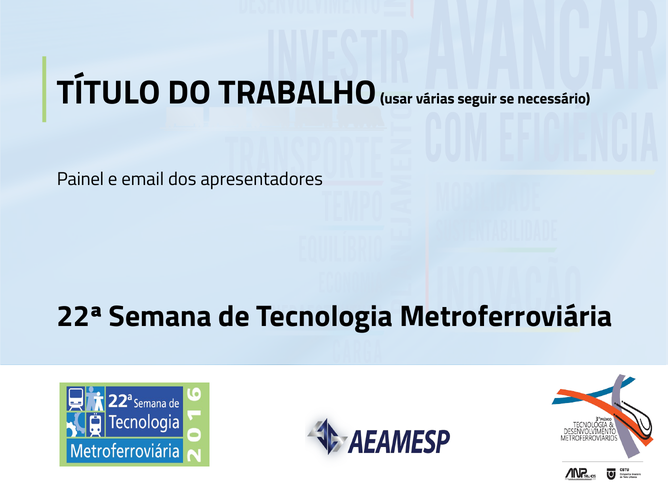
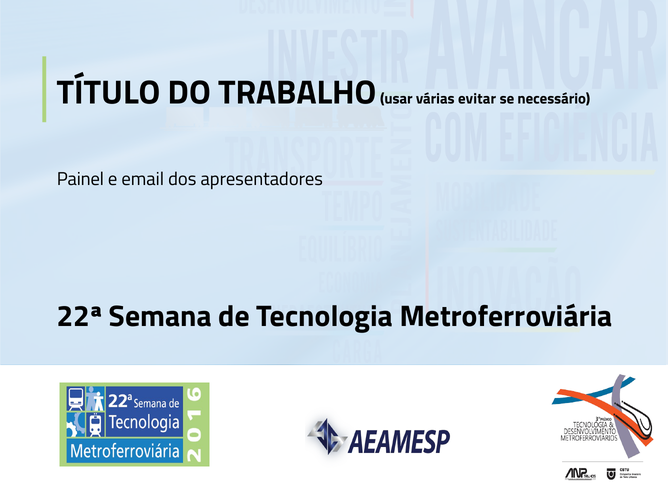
seguir: seguir -> evitar
